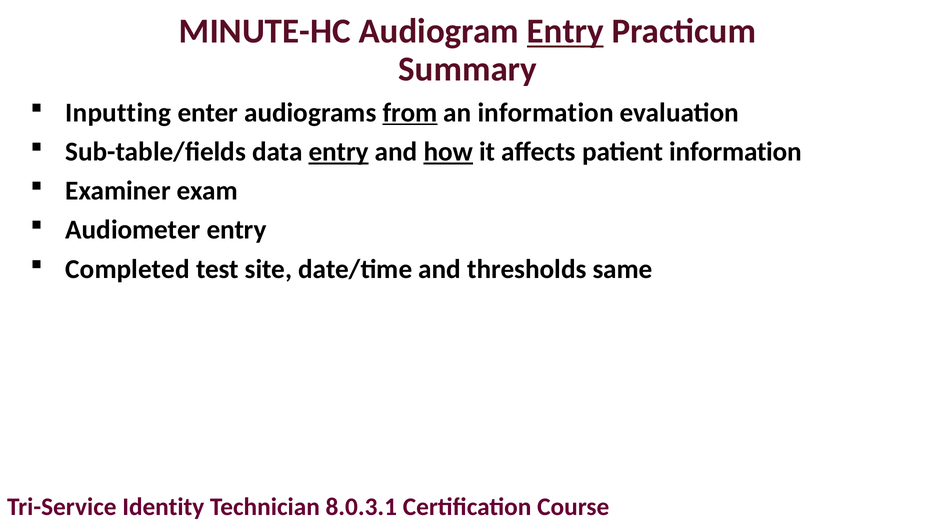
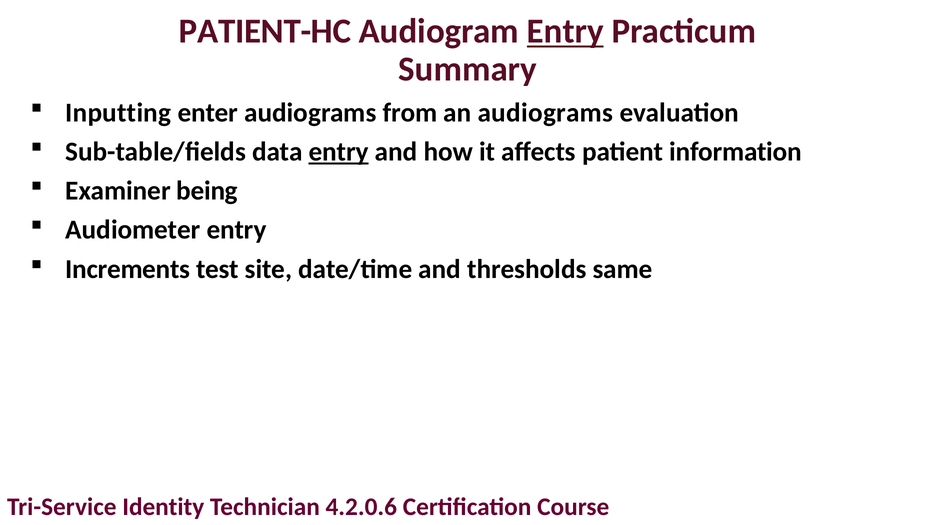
MINUTE-HC: MINUTE-HC -> PATIENT-HC
from underline: present -> none
an information: information -> audiograms
how underline: present -> none
exam: exam -> being
Completed: Completed -> Increments
8.0.3.1: 8.0.3.1 -> 4.2.0.6
